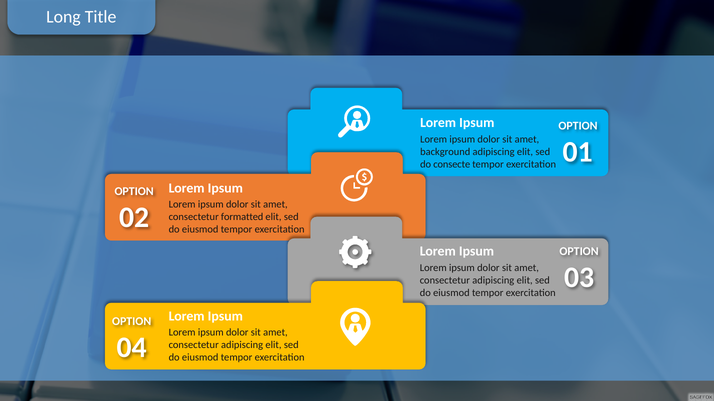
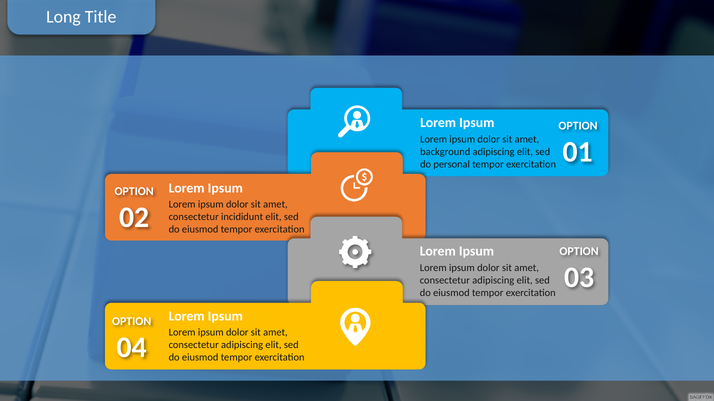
consecte: consecte -> personal
formatted: formatted -> incididunt
